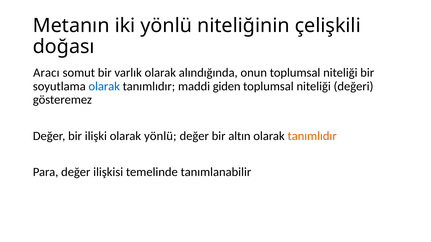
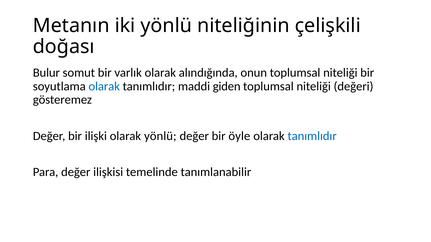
Aracı: Aracı -> Bulur
altın: altın -> öyle
tanımlıdır at (312, 136) colour: orange -> blue
